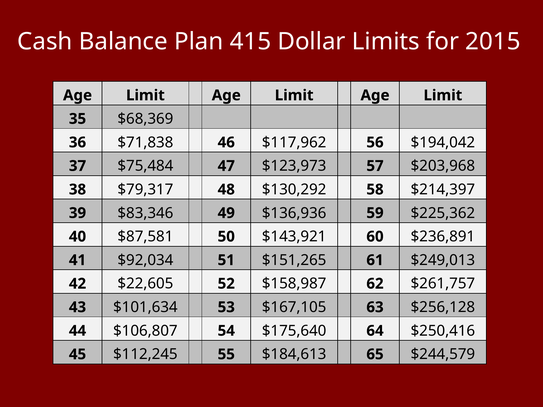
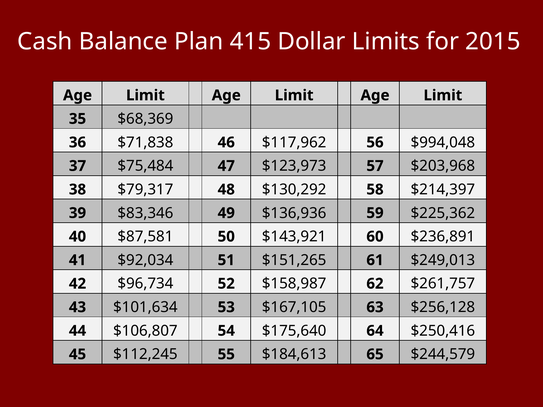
$194,042: $194,042 -> $994,048
$22,605: $22,605 -> $96,734
